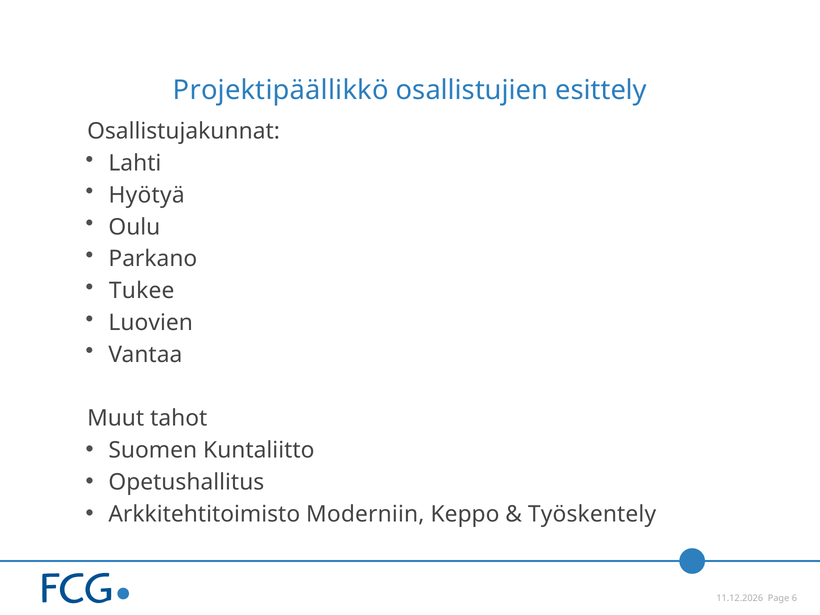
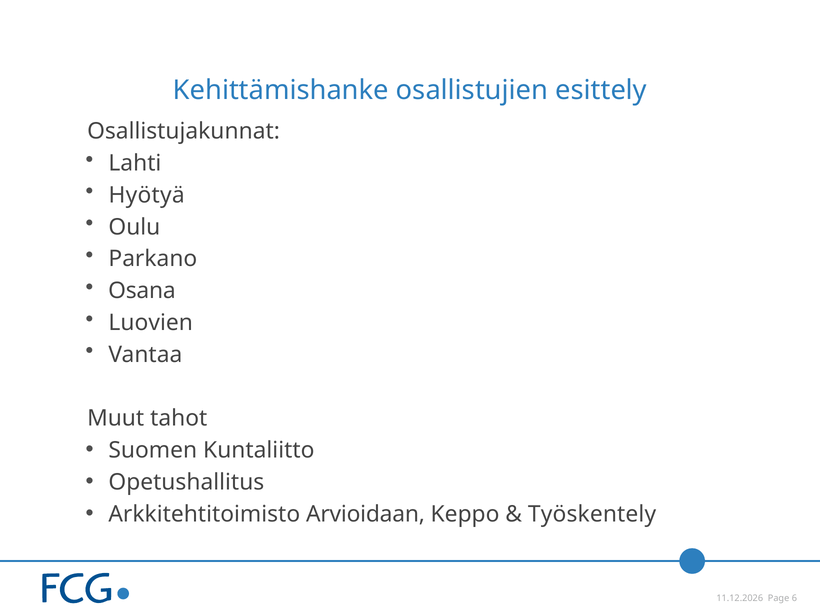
Projektipäällikkö: Projektipäällikkö -> Kehittämishanke
Tukee: Tukee -> Osana
Moderniin: Moderniin -> Arvioidaan
